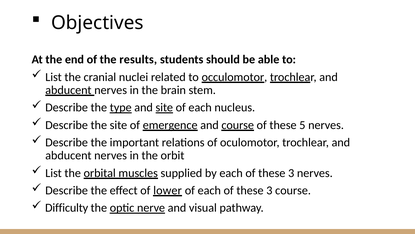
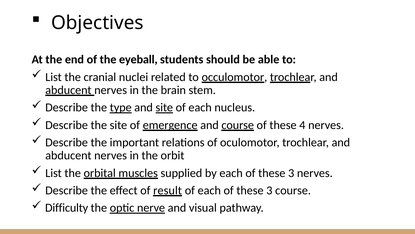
results: results -> eyeball
5: 5 -> 4
lower: lower -> result
